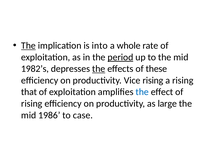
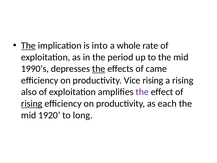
period underline: present -> none
1982’s: 1982’s -> 1990’s
these: these -> came
that: that -> also
the at (142, 92) colour: blue -> purple
rising at (32, 103) underline: none -> present
large: large -> each
1986: 1986 -> 1920
case: case -> long
